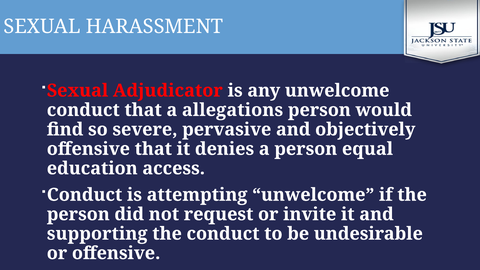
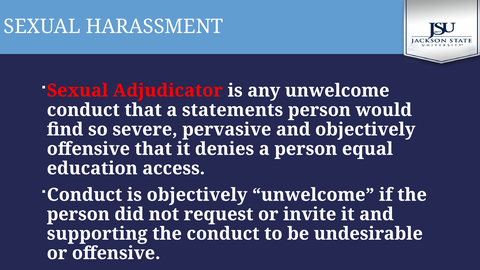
allegations: allegations -> statements
is attempting: attempting -> objectively
